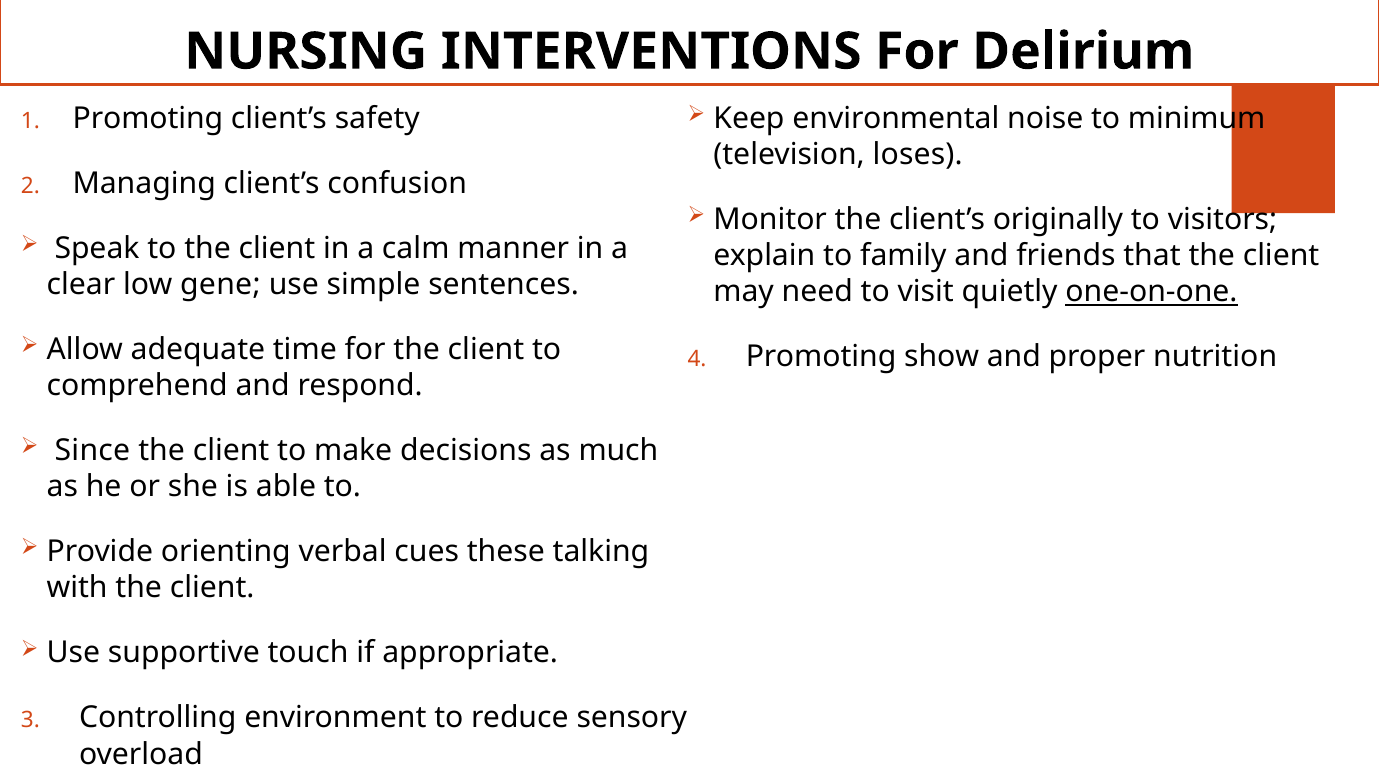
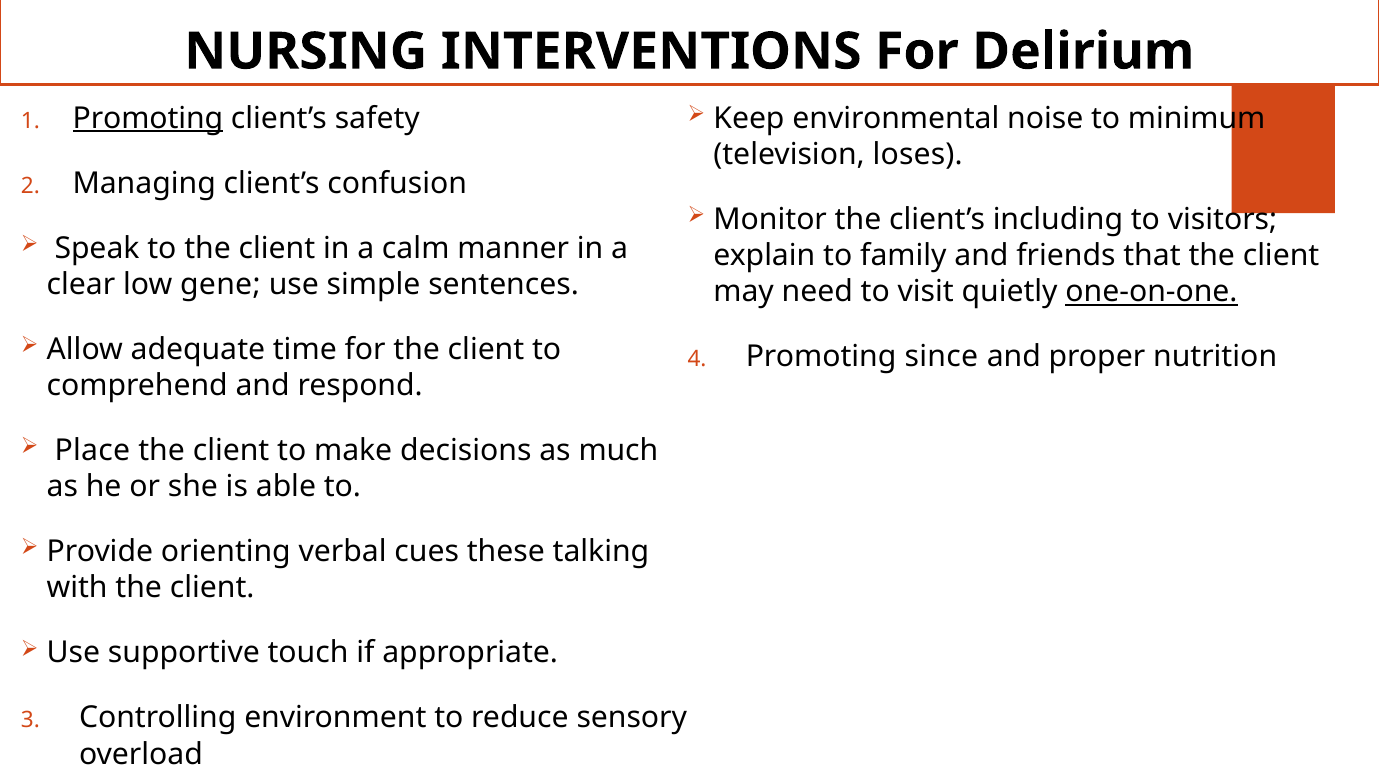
Promoting at (148, 118) underline: none -> present
originally: originally -> including
show: show -> since
Since: Since -> Place
